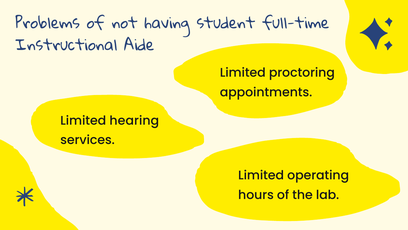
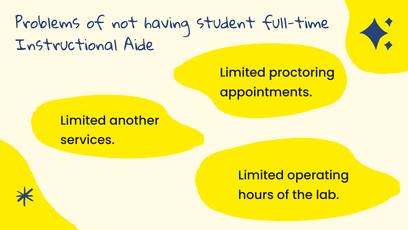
hearing: hearing -> another
